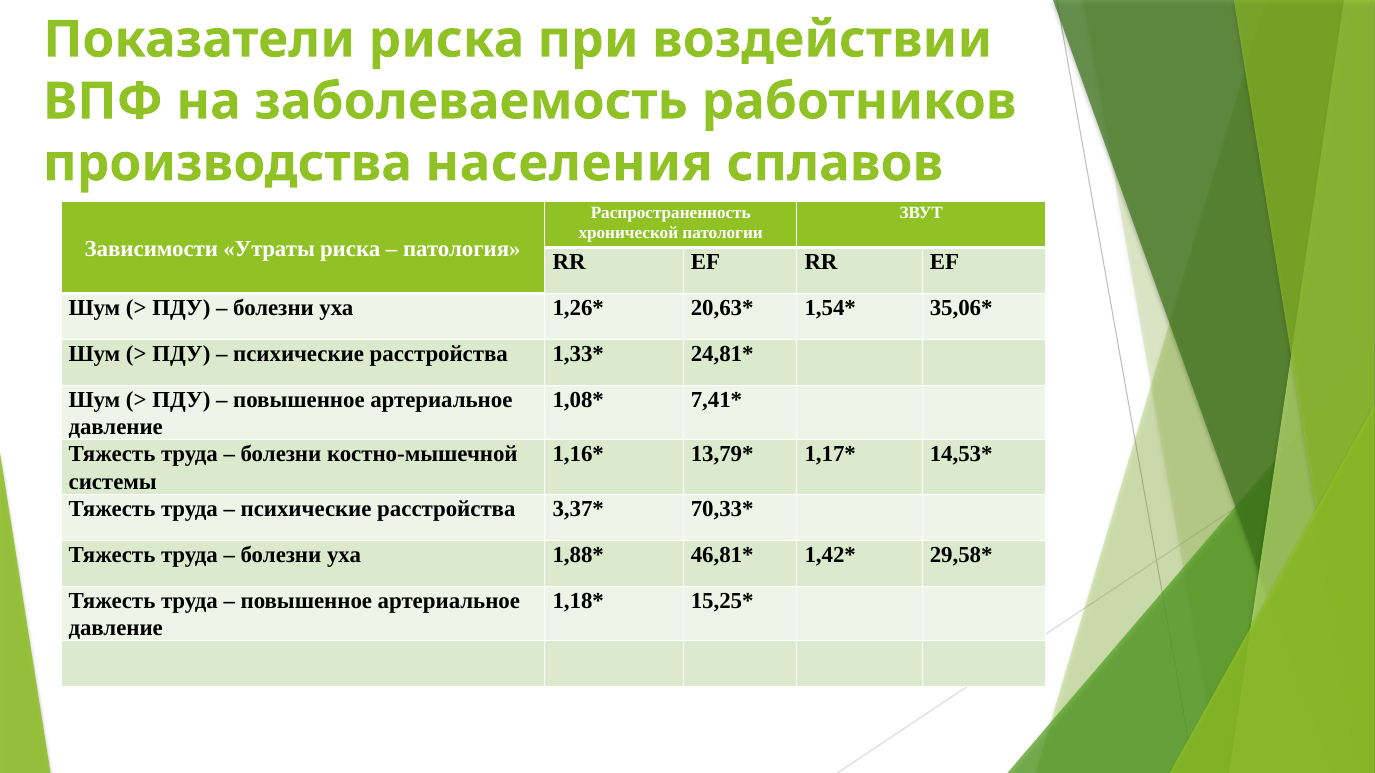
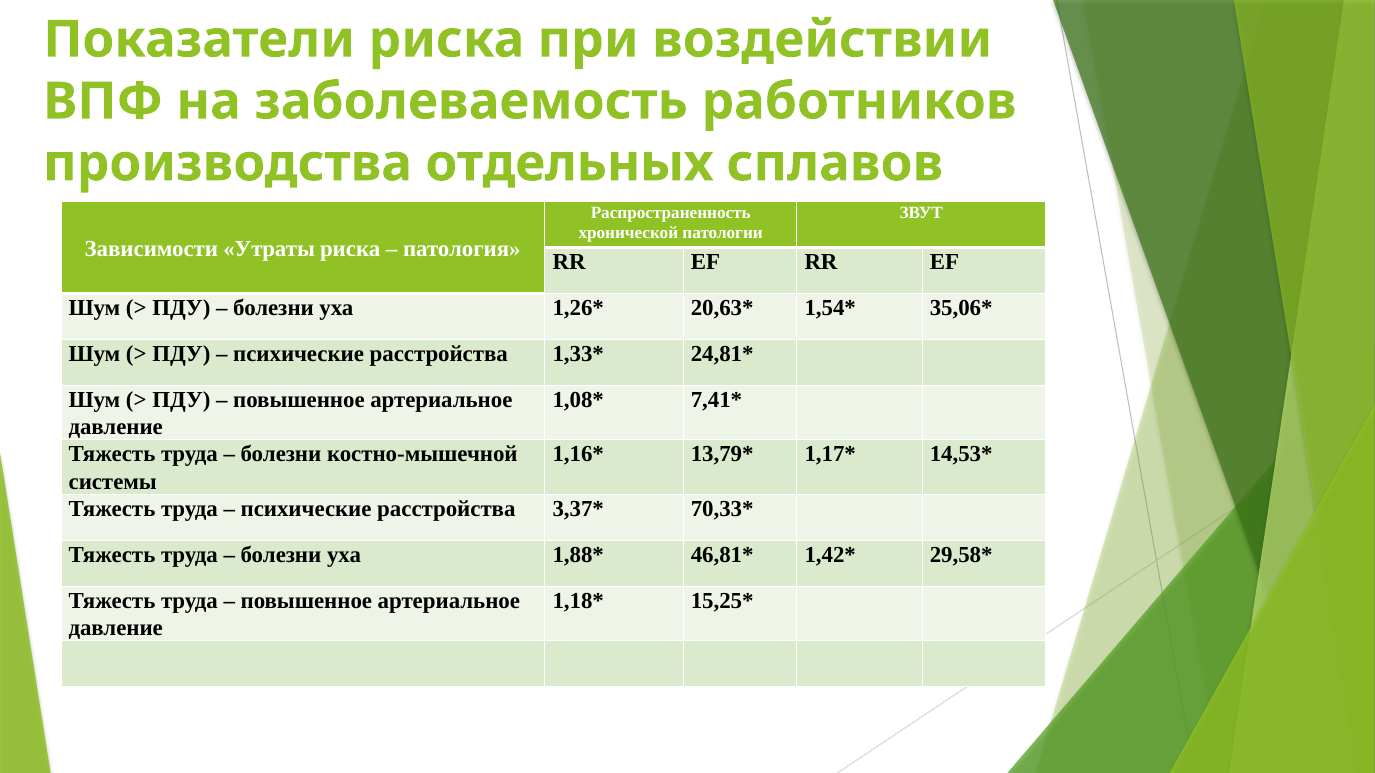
населения: населения -> отдельных
